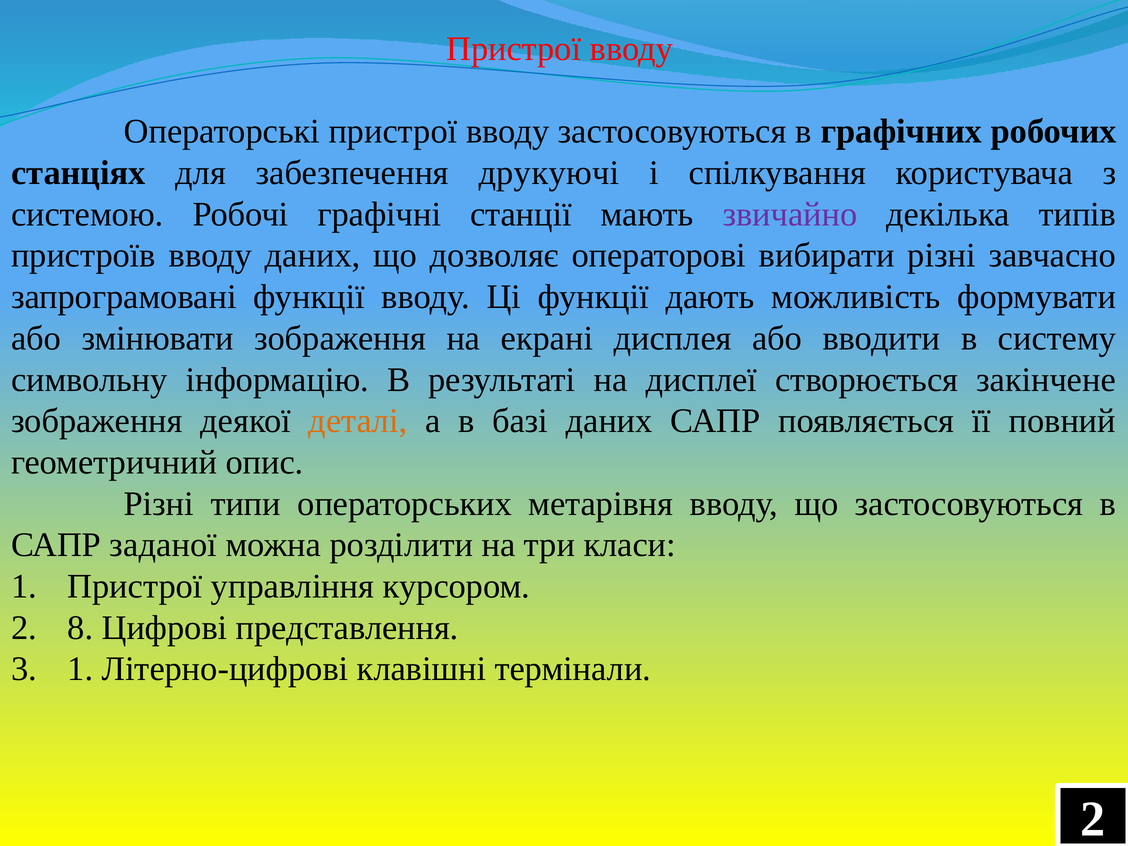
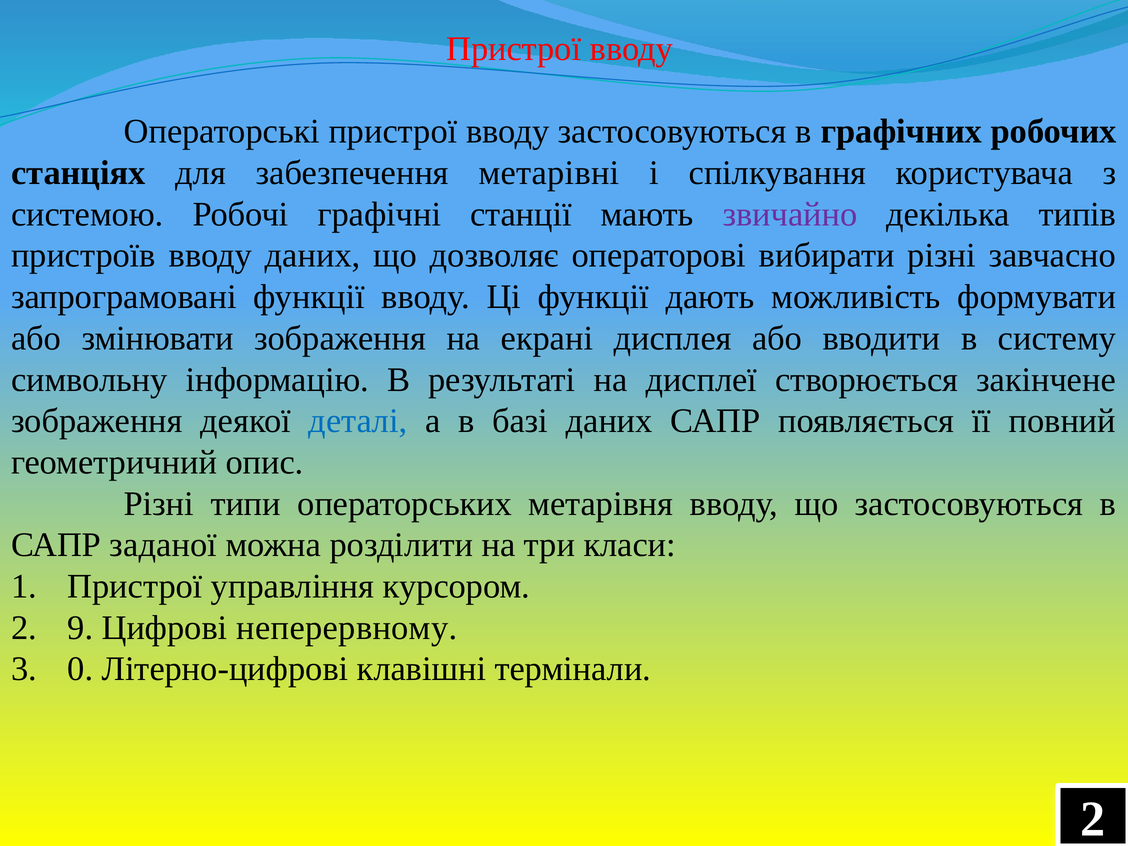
друкуючі: друкуючі -> метарівні
деталі colour: orange -> blue
8: 8 -> 9
представлення: представлення -> неперервному
3 1: 1 -> 0
